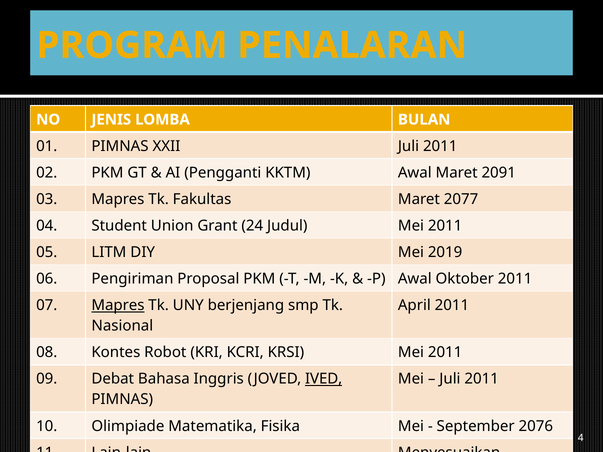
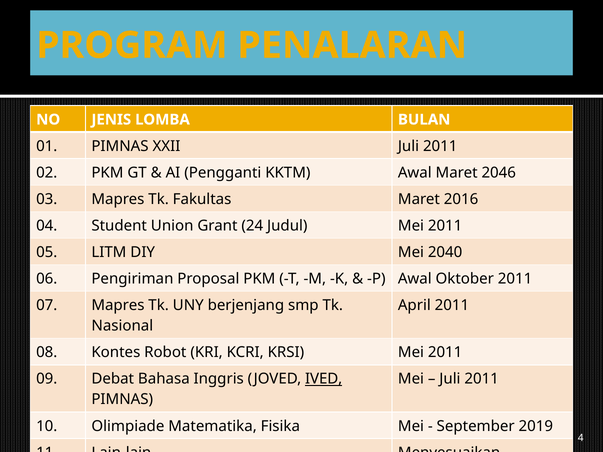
2091: 2091 -> 2046
2077: 2077 -> 2016
2019: 2019 -> 2040
Mapres at (118, 306) underline: present -> none
2076: 2076 -> 2019
